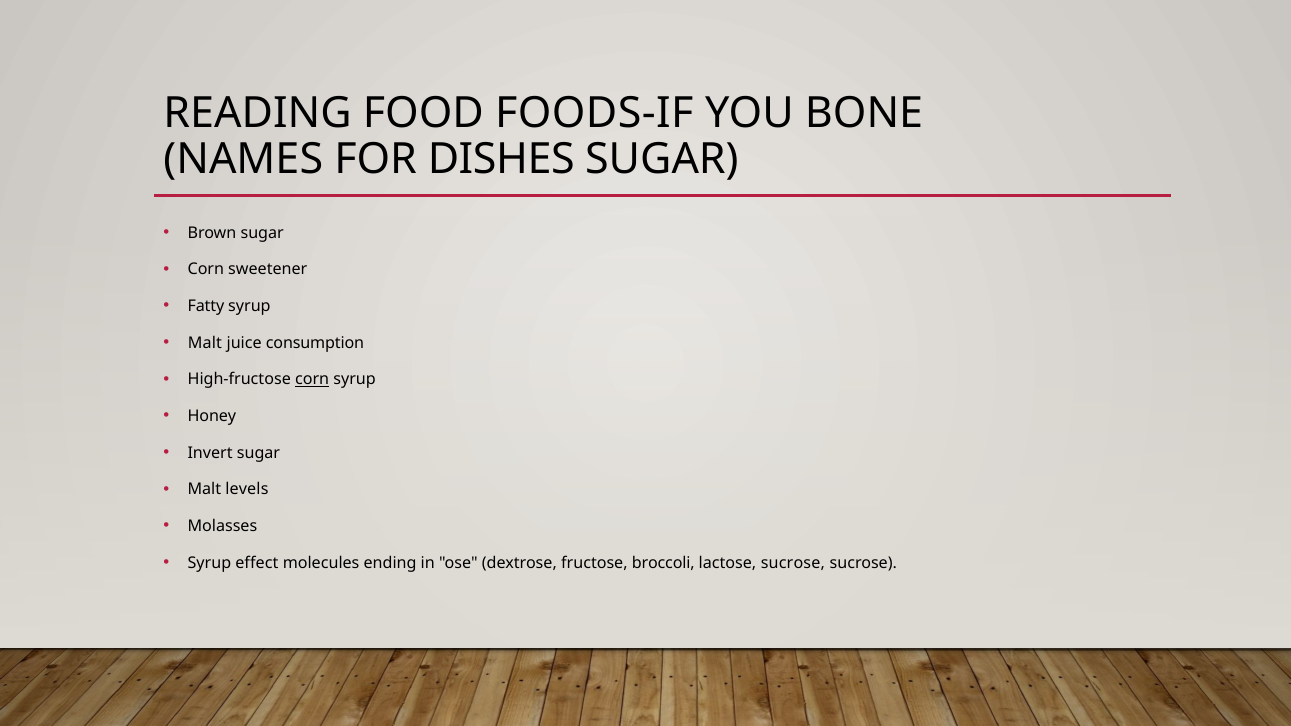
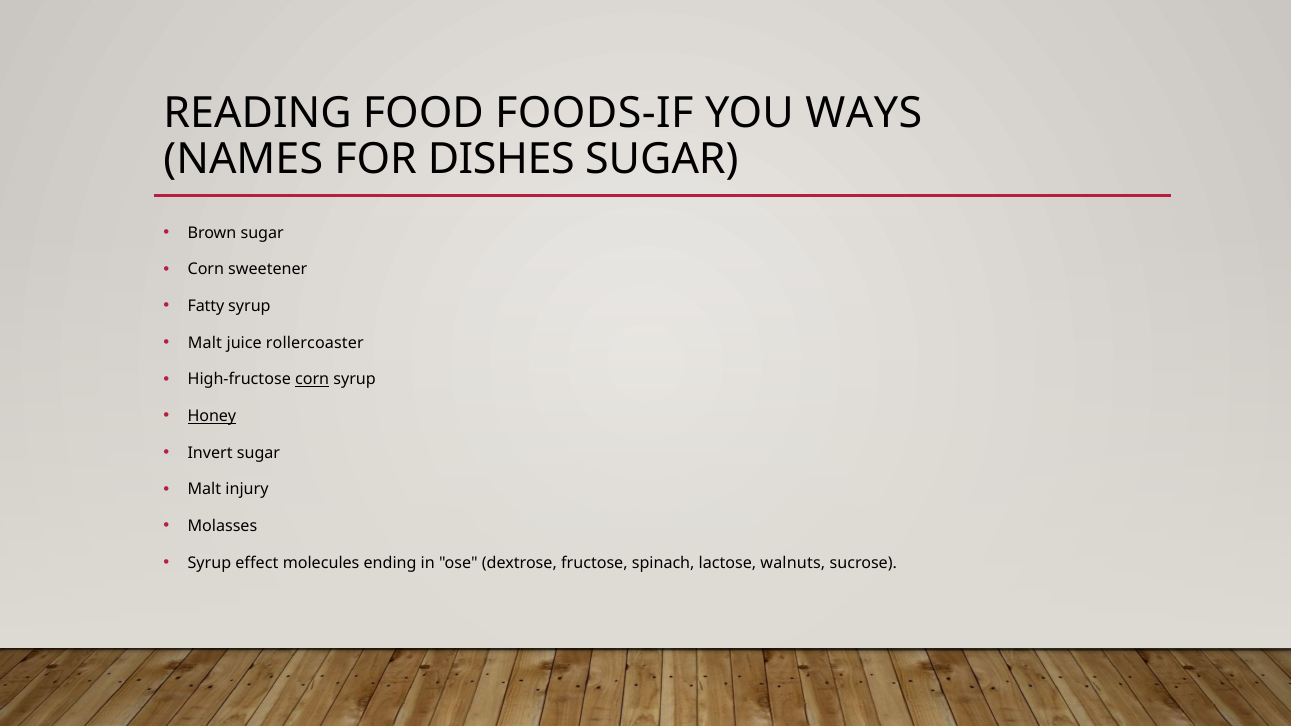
BONE: BONE -> WAYS
consumption: consumption -> rollercoaster
Honey underline: none -> present
levels: levels -> injury
broccoli: broccoli -> spinach
lactose sucrose: sucrose -> walnuts
